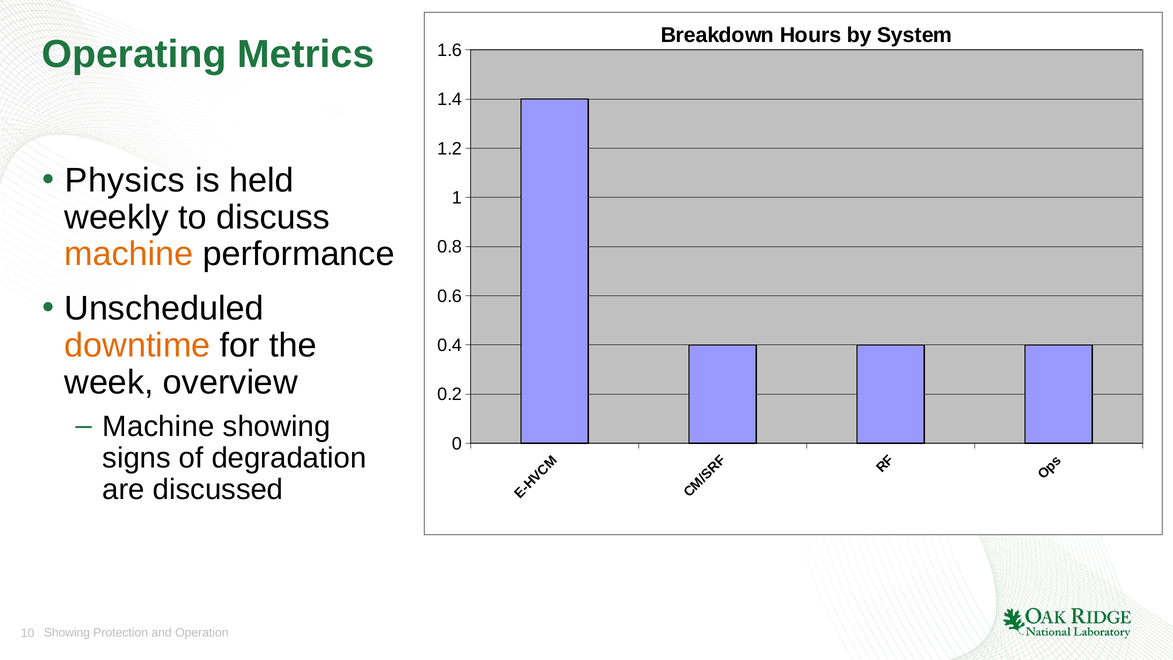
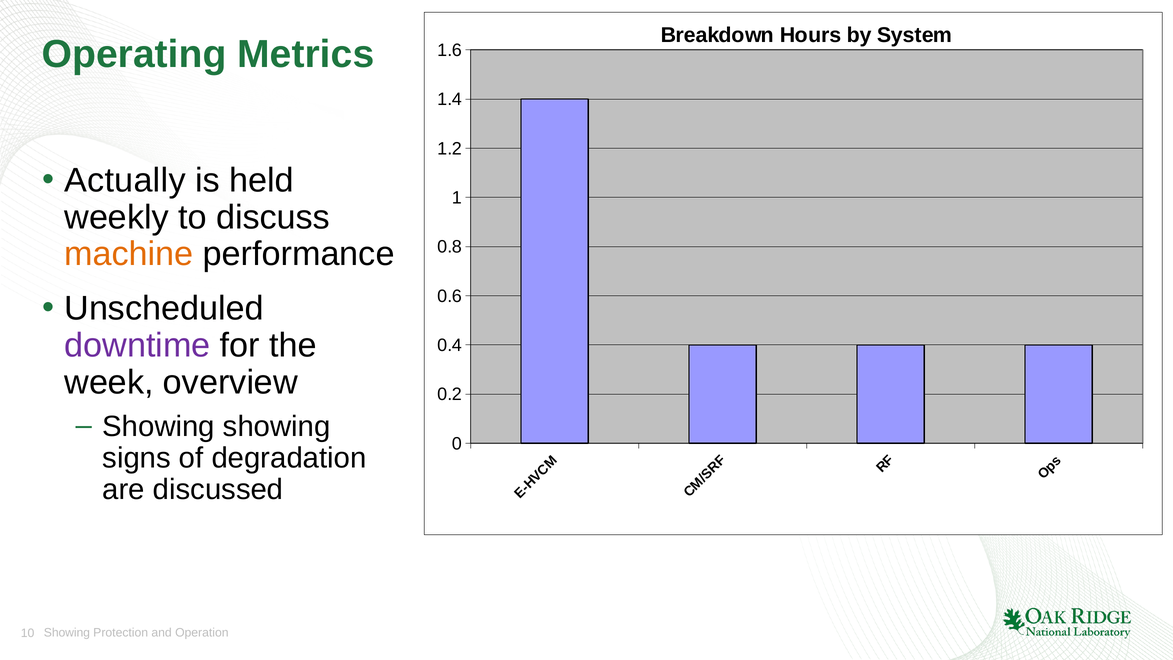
Physics: Physics -> Actually
downtime colour: orange -> purple
Machine at (158, 426): Machine -> Showing
